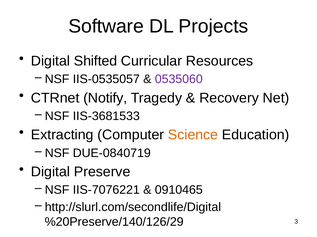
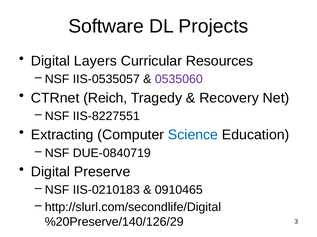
Shifted: Shifted -> Layers
Notify: Notify -> Reich
IIS-3681533: IIS-3681533 -> IIS-8227551
Science colour: orange -> blue
IIS-7076221: IIS-7076221 -> IIS-0210183
